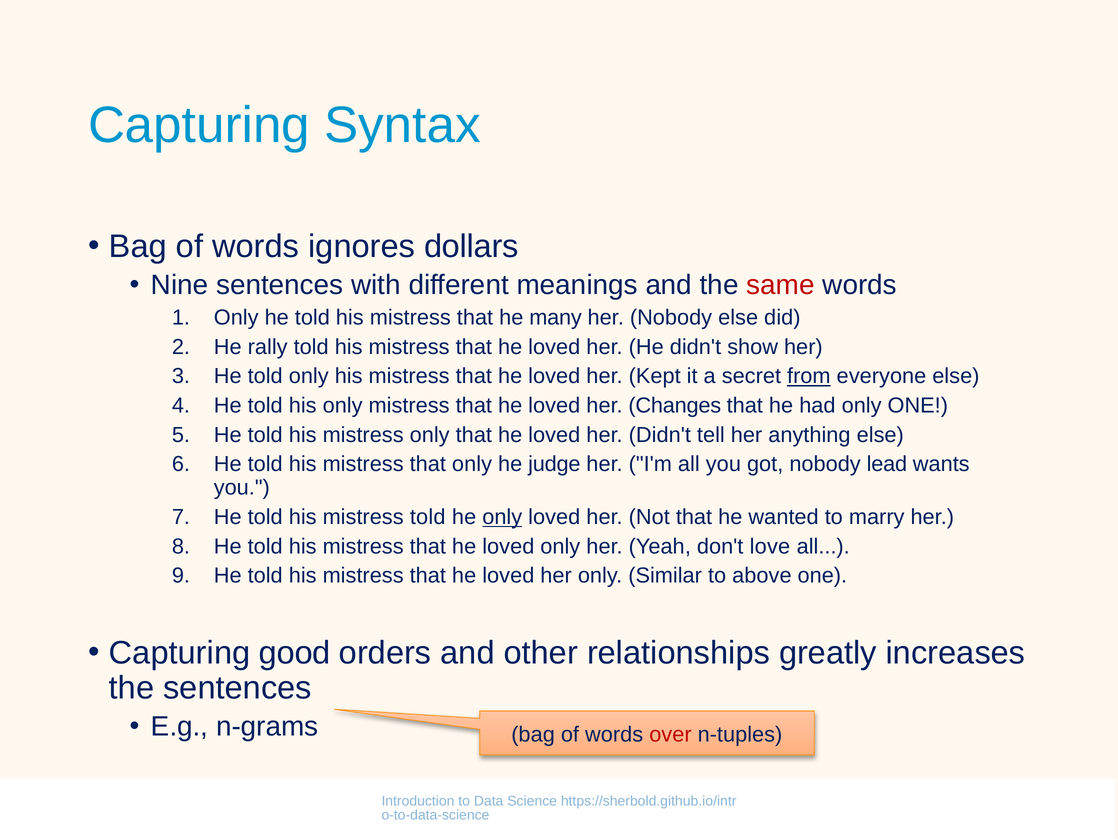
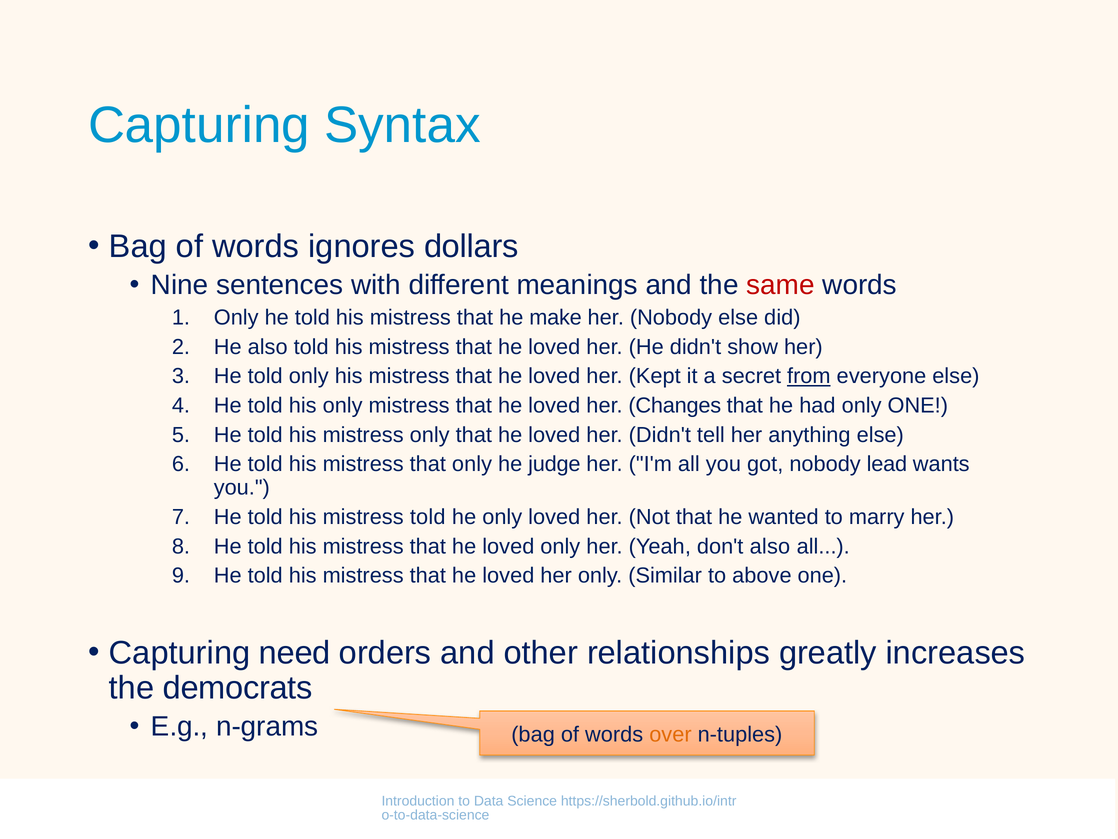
many: many -> make
He rally: rally -> also
only at (502, 517) underline: present -> none
don't love: love -> also
good: good -> need
the sentences: sentences -> democrats
over colour: red -> orange
